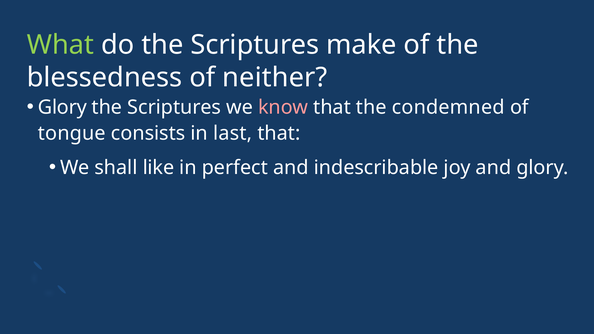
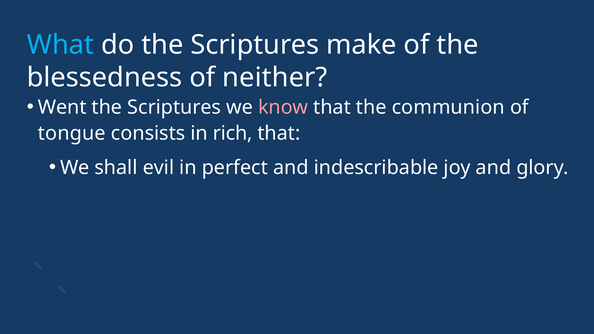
What colour: light green -> light blue
Glory at (62, 107): Glory -> Went
condemned: condemned -> communion
last: last -> rich
like: like -> evil
